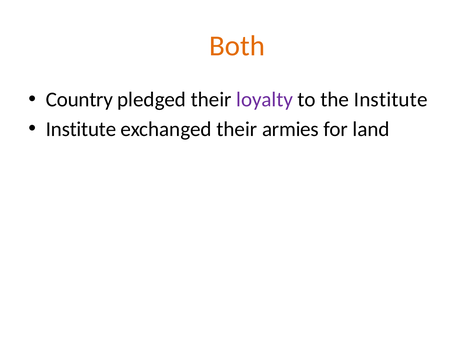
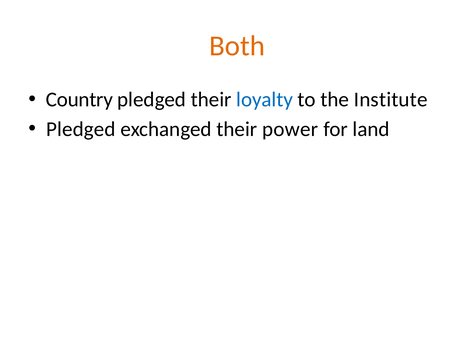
loyalty colour: purple -> blue
Institute at (81, 129): Institute -> Pledged
armies: armies -> power
